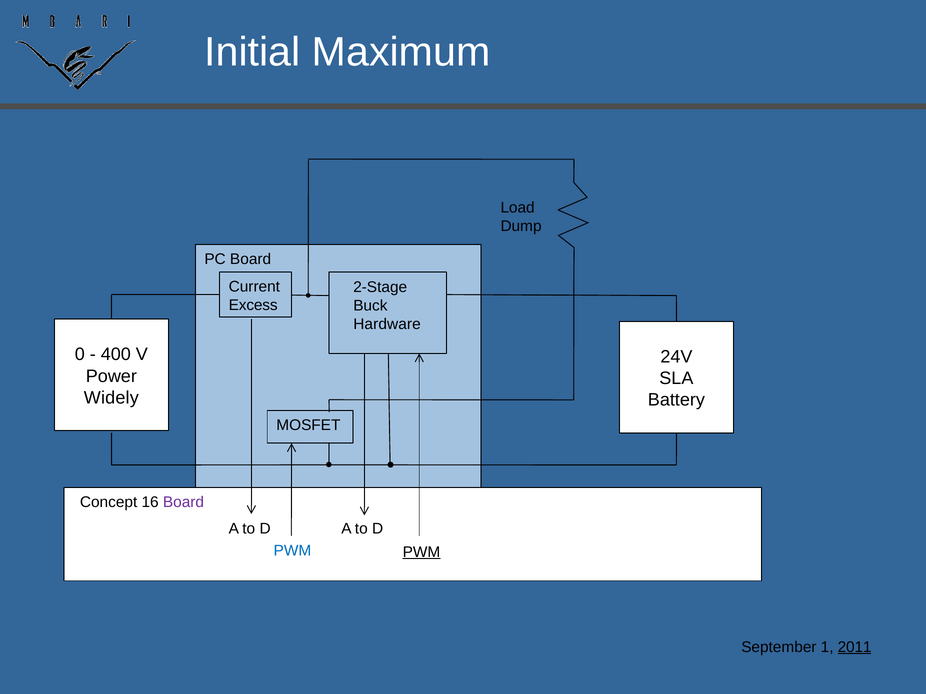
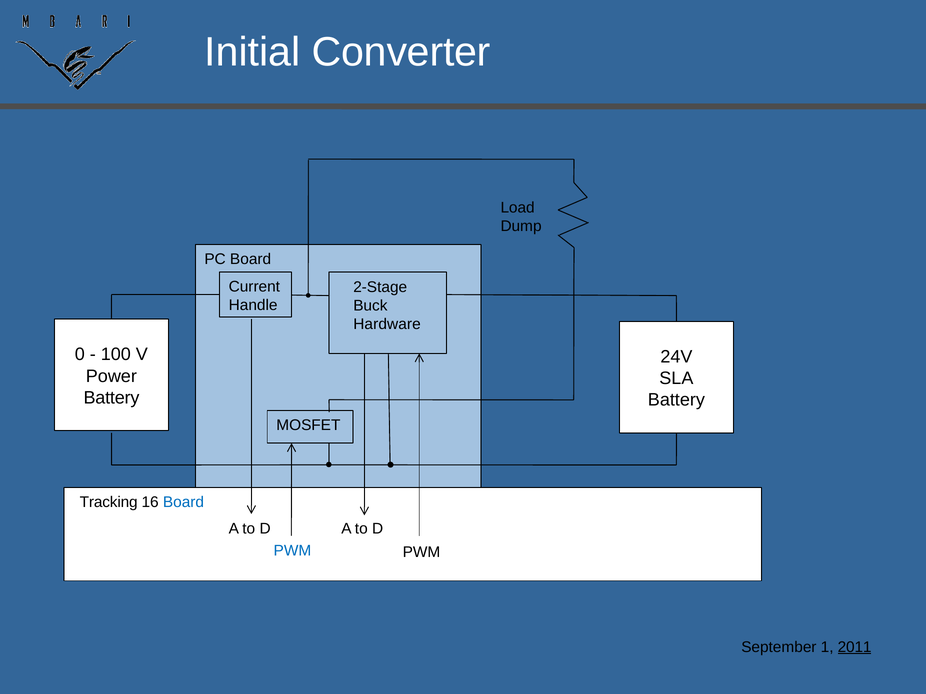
Maximum: Maximum -> Converter
Excess: Excess -> Handle
400: 400 -> 100
Widely at (111, 398): Widely -> Battery
Concept: Concept -> Tracking
Board at (184, 503) colour: purple -> blue
PWM at (421, 552) underline: present -> none
